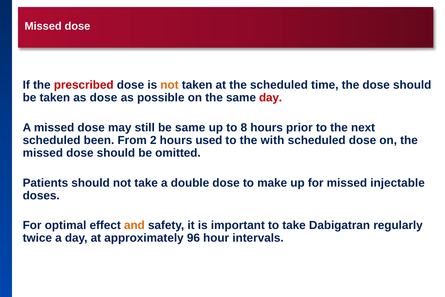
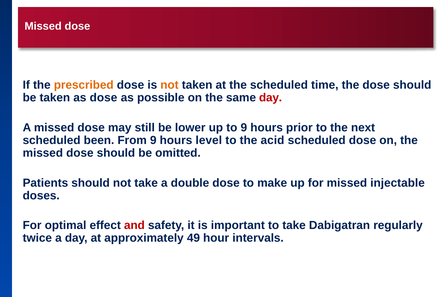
prescribed colour: red -> orange
be same: same -> lower
to 8: 8 -> 9
From 2: 2 -> 9
used: used -> level
with: with -> acid
and colour: orange -> red
96: 96 -> 49
